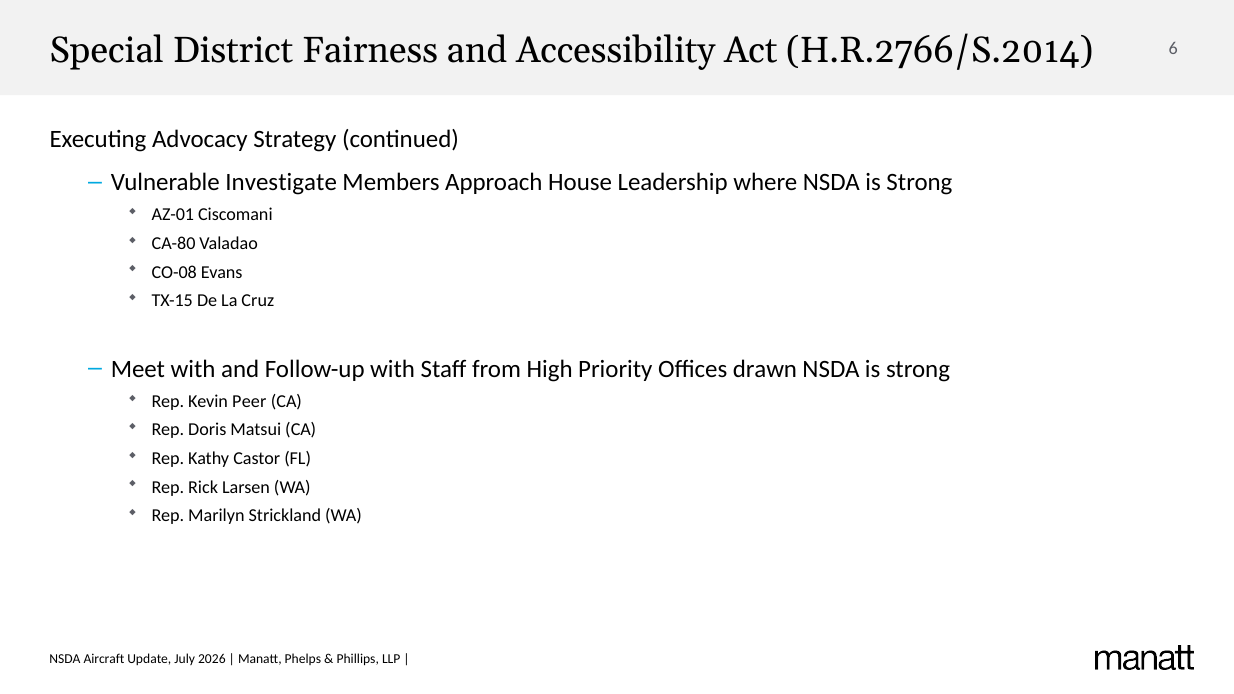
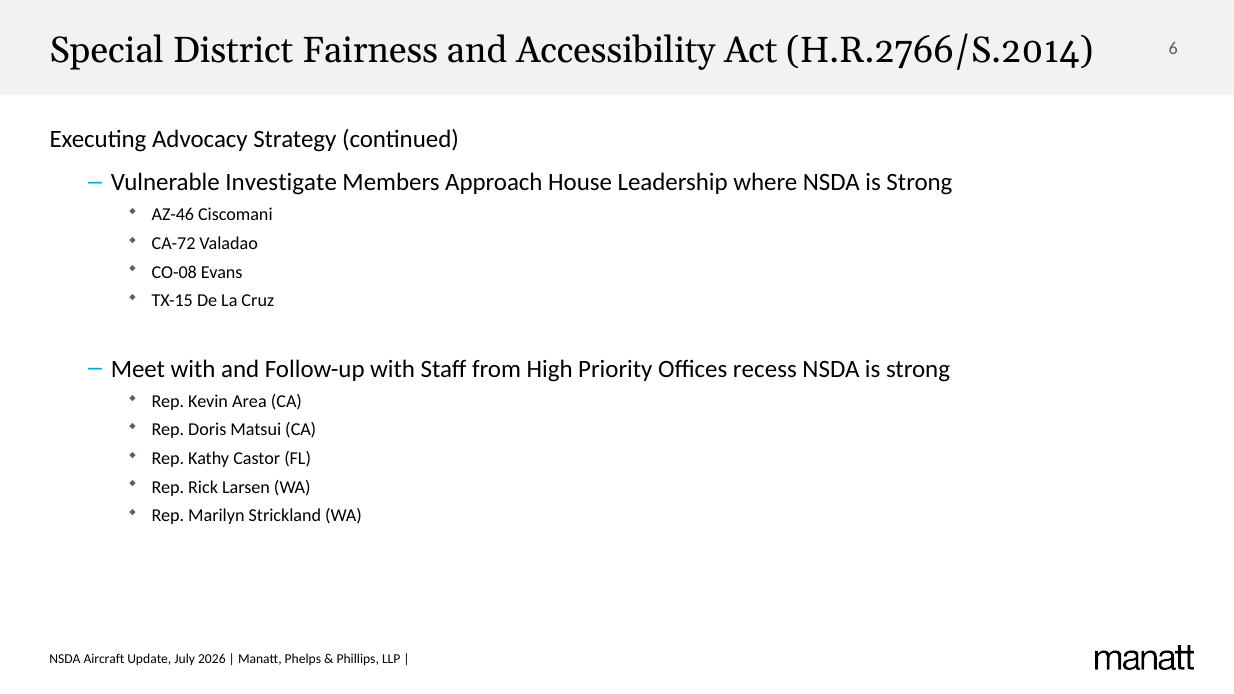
AZ-01: AZ-01 -> AZ-46
CA-80: CA-80 -> CA-72
drawn: drawn -> recess
Peer: Peer -> Area
